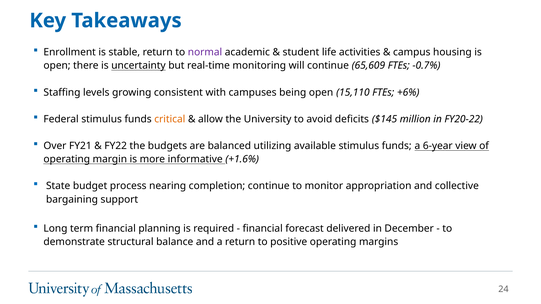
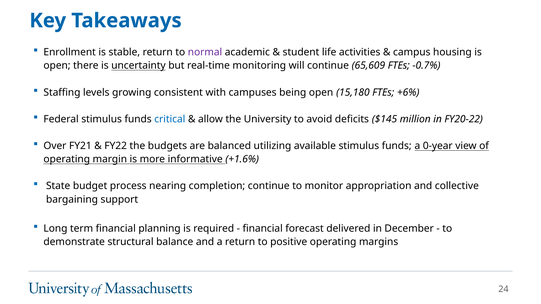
15,110: 15,110 -> 15,180
critical colour: orange -> blue
6-year: 6-year -> 0-year
